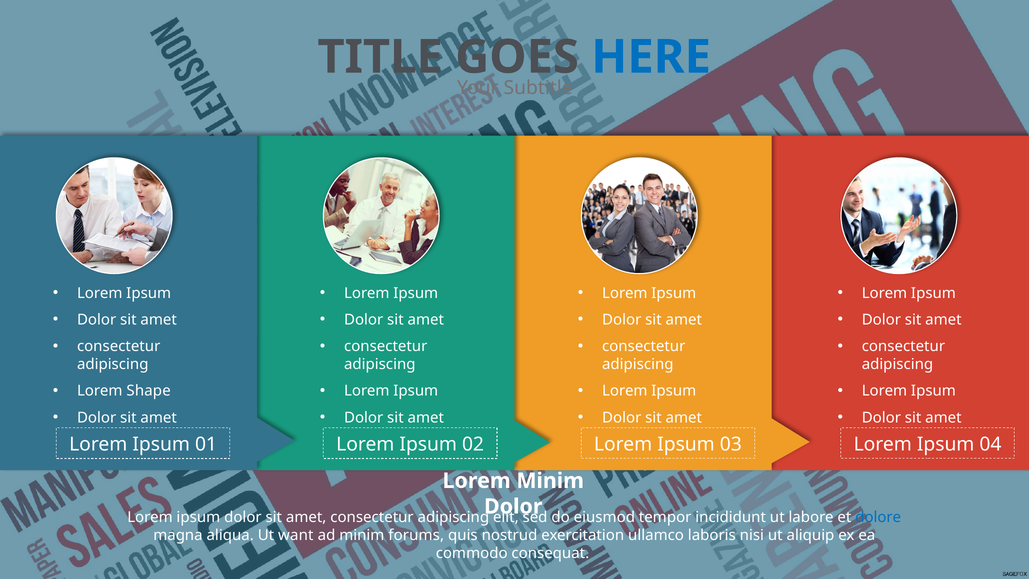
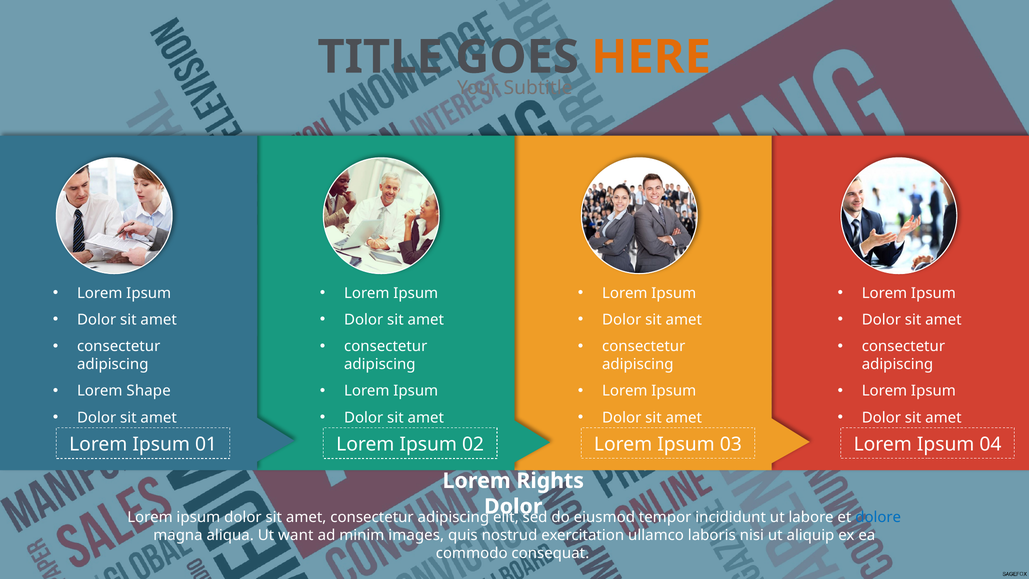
HERE colour: blue -> orange
Lorem Minim: Minim -> Rights
forums: forums -> images
